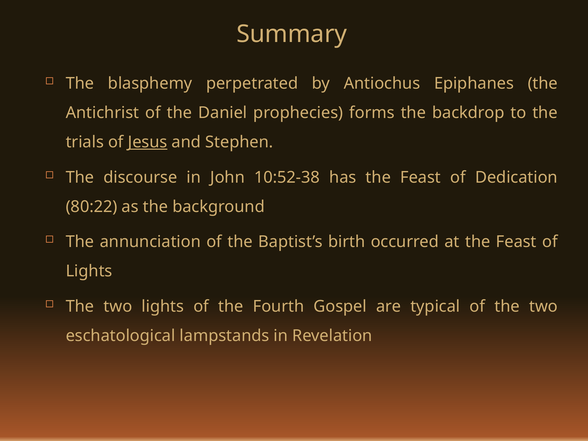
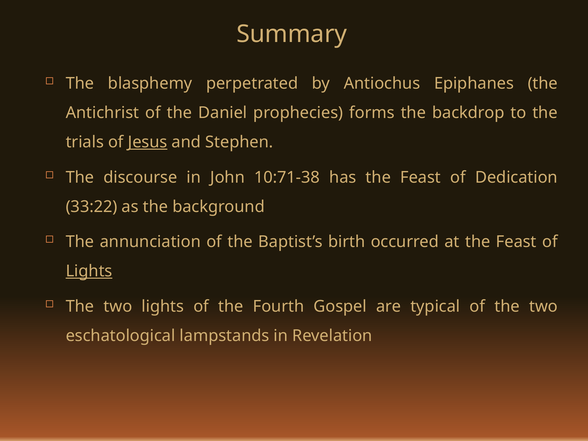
10:52-38: 10:52-38 -> 10:71-38
80:22: 80:22 -> 33:22
Lights at (89, 271) underline: none -> present
